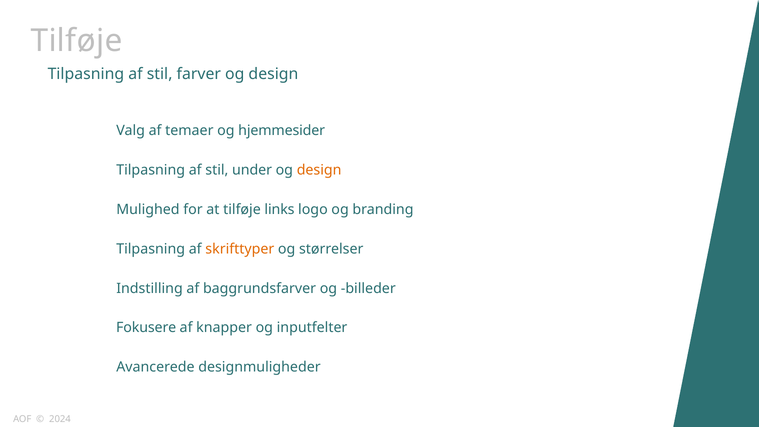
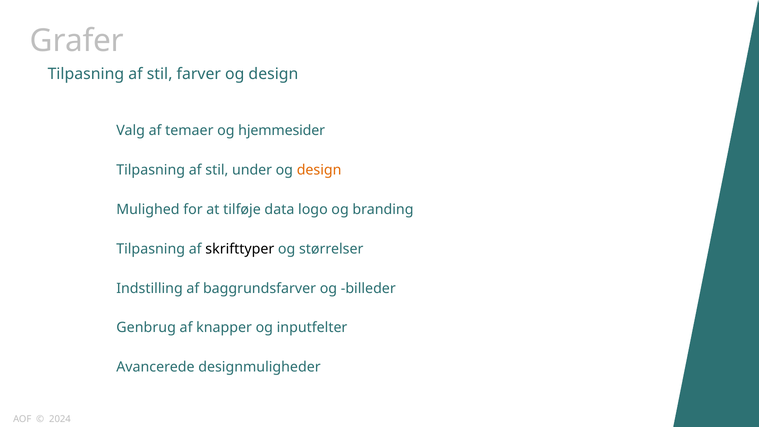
Tilføje at (77, 41): Tilføje -> Grafer
links: links -> data
skrifttyper colour: orange -> black
Fokusere: Fokusere -> Genbrug
